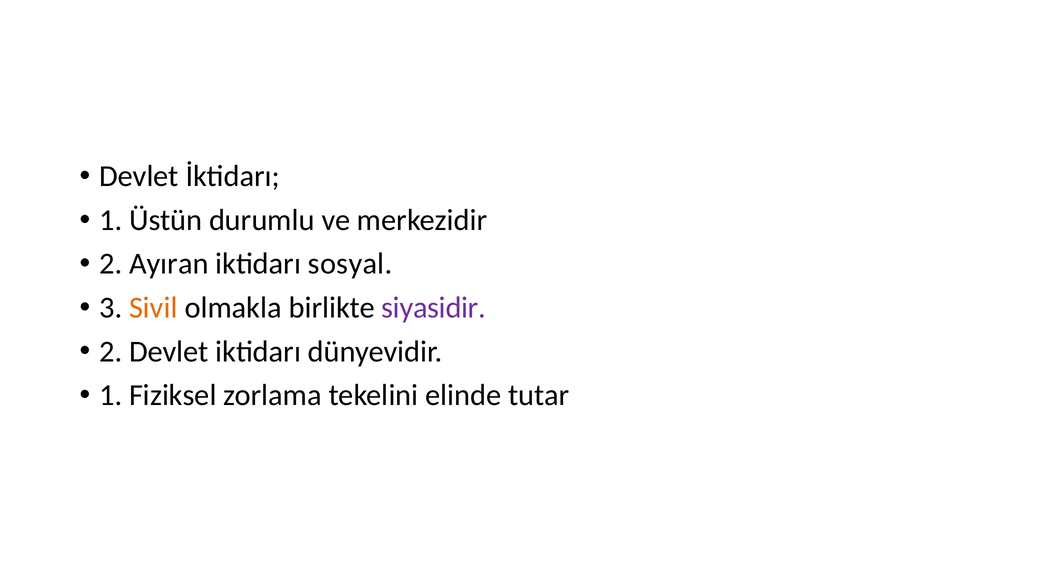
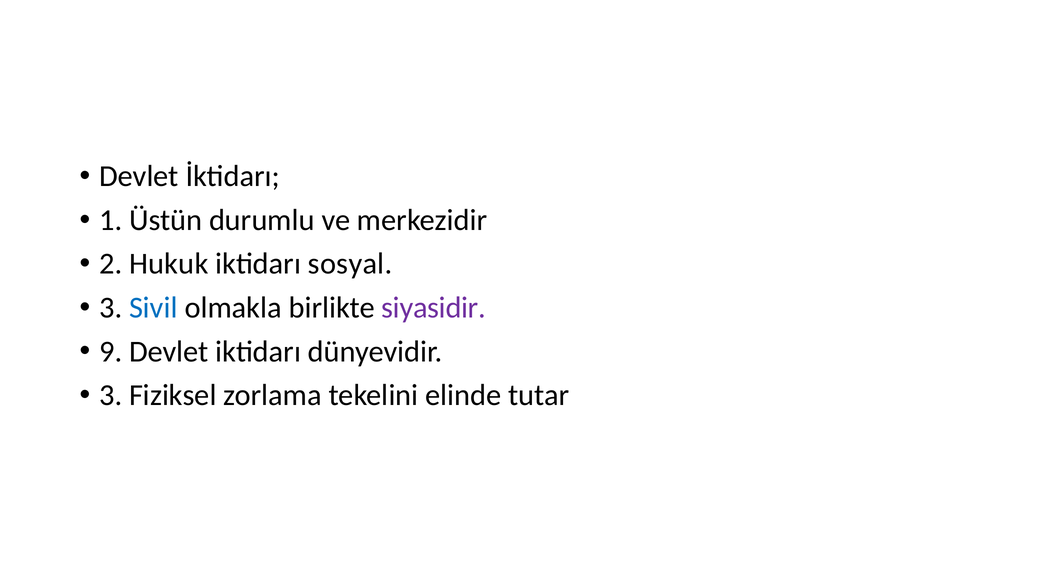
Ayıran: Ayıran -> Hukuk
Sivil colour: orange -> blue
2 at (111, 352): 2 -> 9
1 at (111, 395): 1 -> 3
